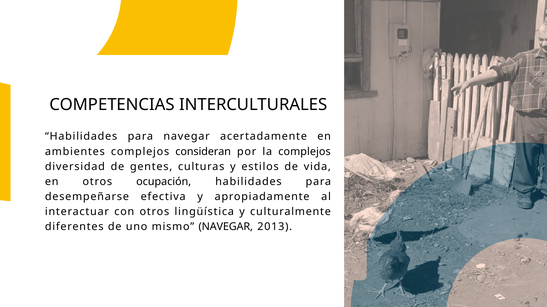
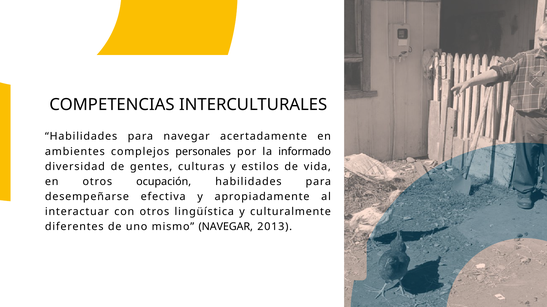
consideran: consideran -> personales
la complejos: complejos -> informado
